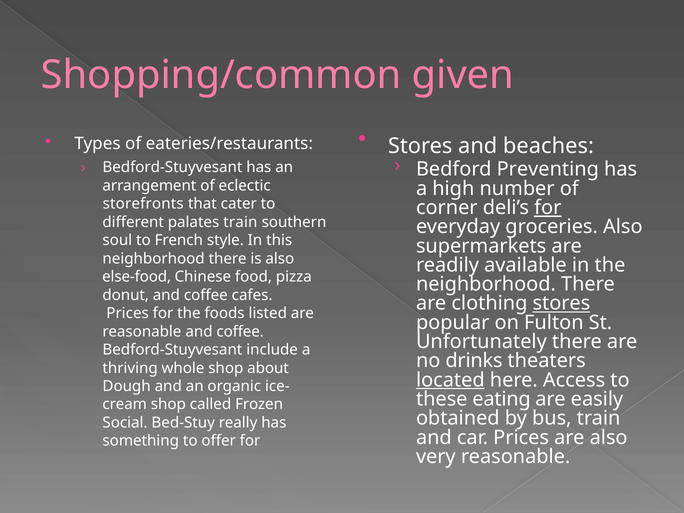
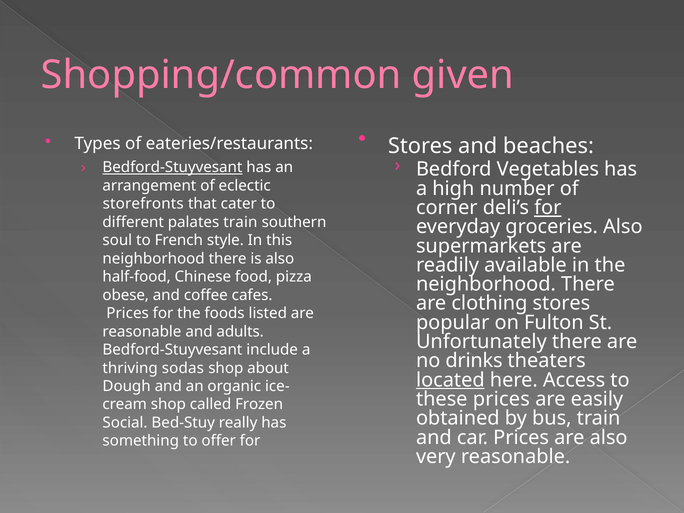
Preventing: Preventing -> Vegetables
Bedford-Stuyvesant at (172, 167) underline: none -> present
else-food: else-food -> half-food
donut: donut -> obese
stores at (561, 303) underline: present -> none
reasonable and coffee: coffee -> adults
whole: whole -> sodas
these eating: eating -> prices
